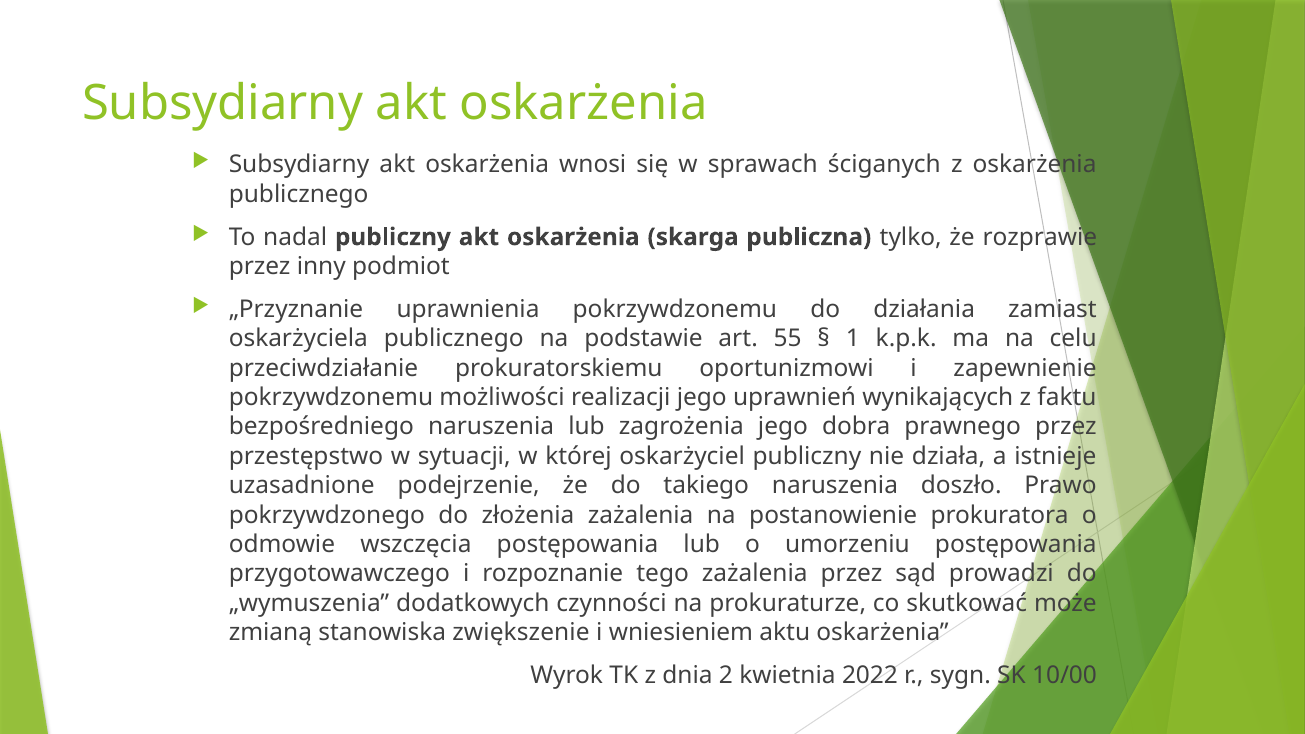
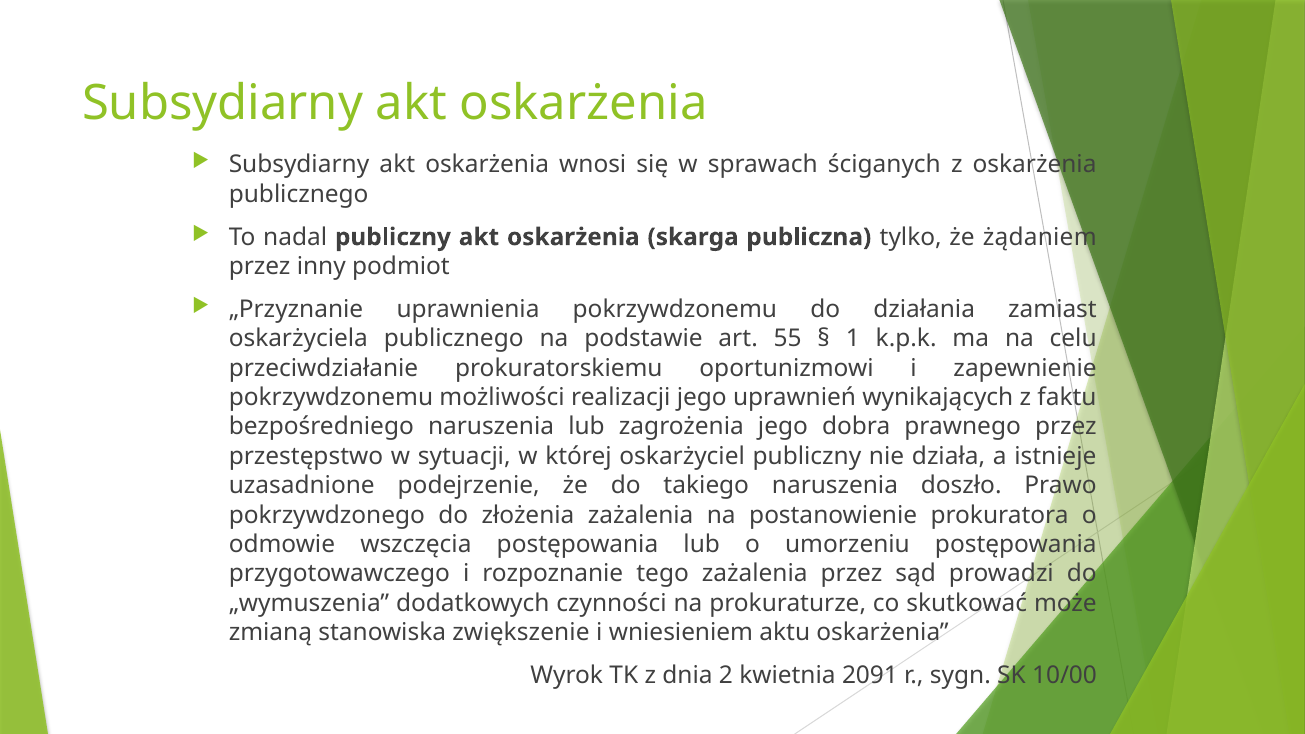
rozprawie: rozprawie -> żądaniem
2022: 2022 -> 2091
